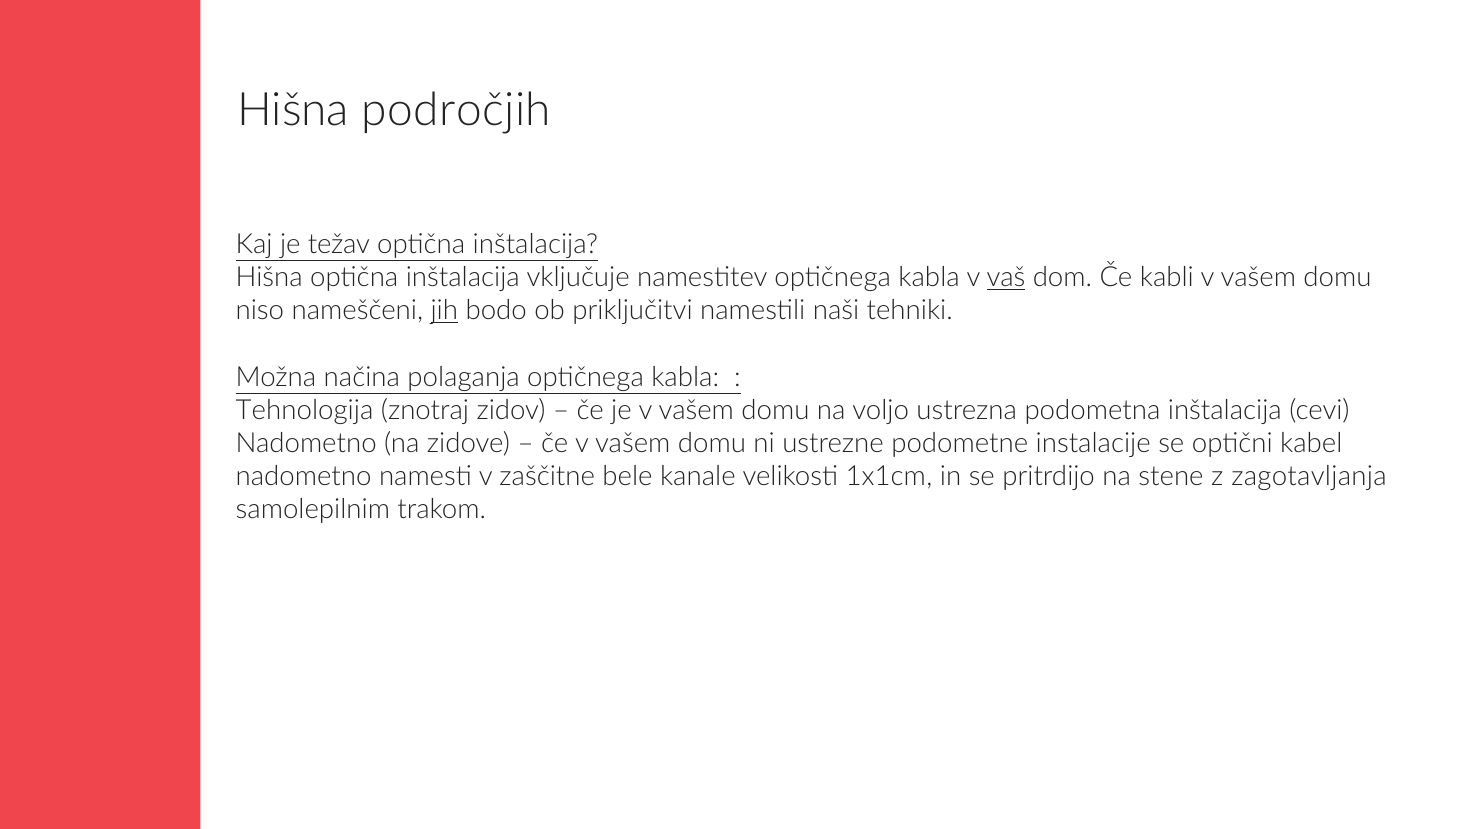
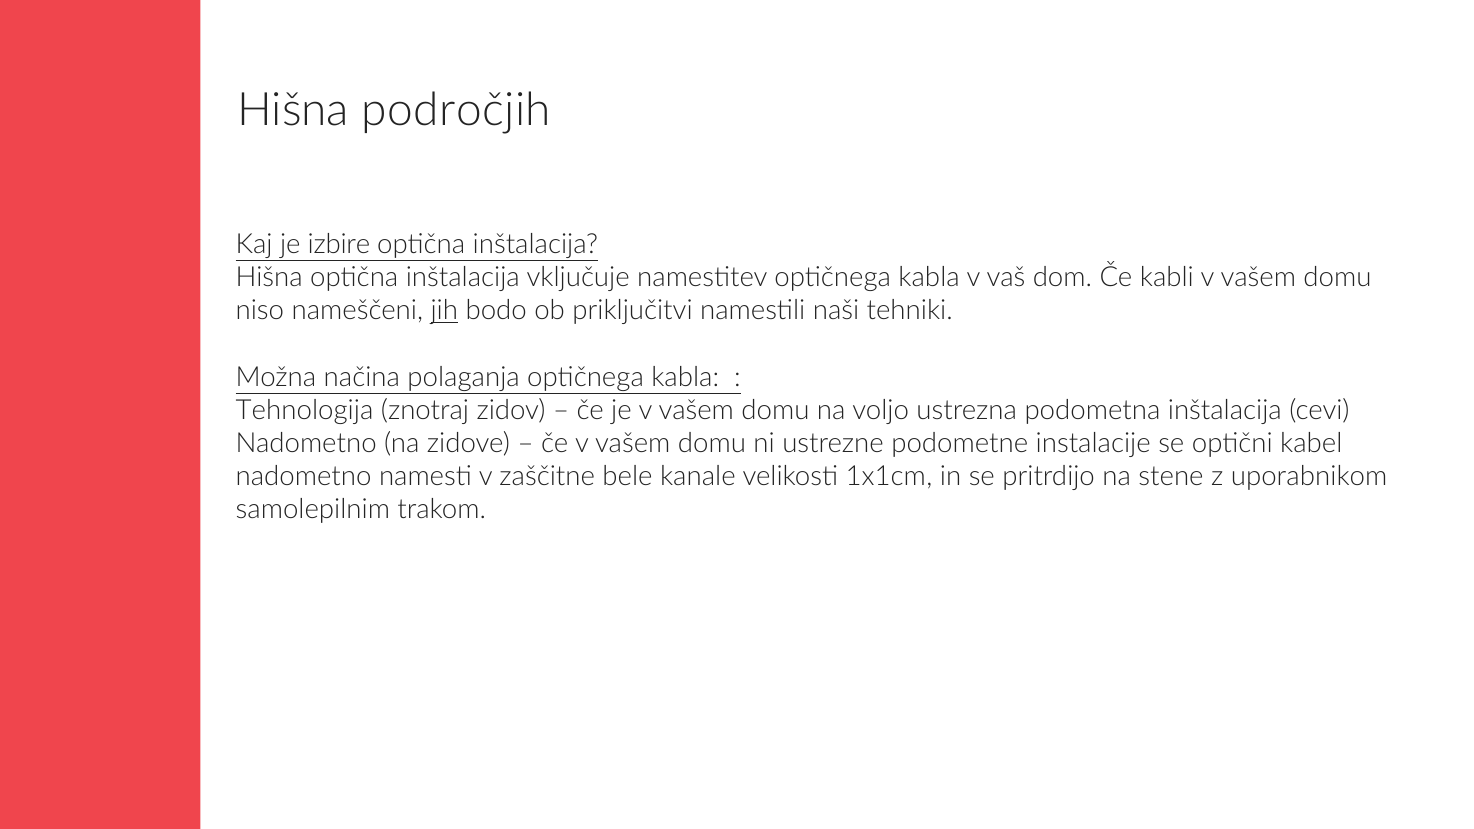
težav: težav -> izbire
vaš underline: present -> none
zagotavljanja: zagotavljanja -> uporabnikom
